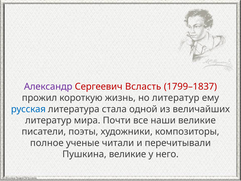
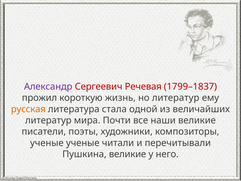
Всласть: Всласть -> Речевая
русская colour: blue -> orange
полное at (47, 143): полное -> ученые
